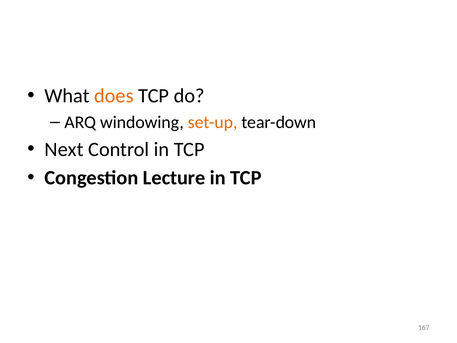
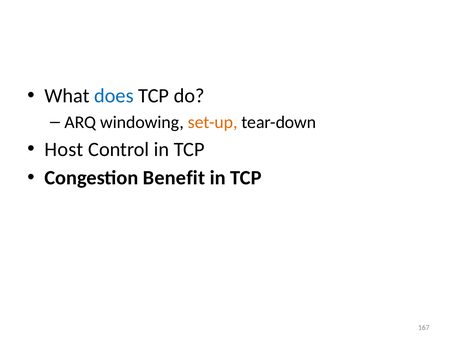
does colour: orange -> blue
Next: Next -> Host
Lecture: Lecture -> Benefit
